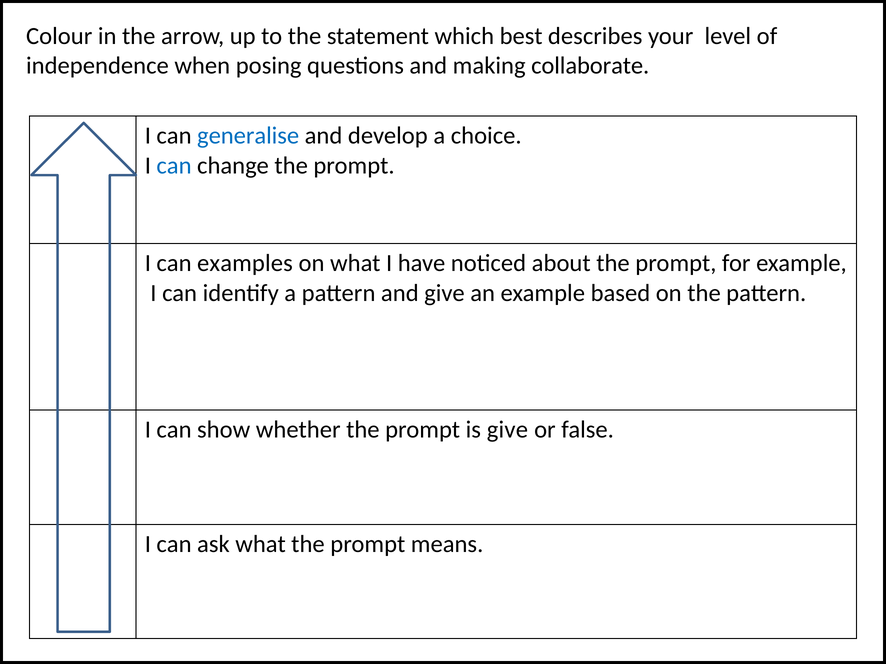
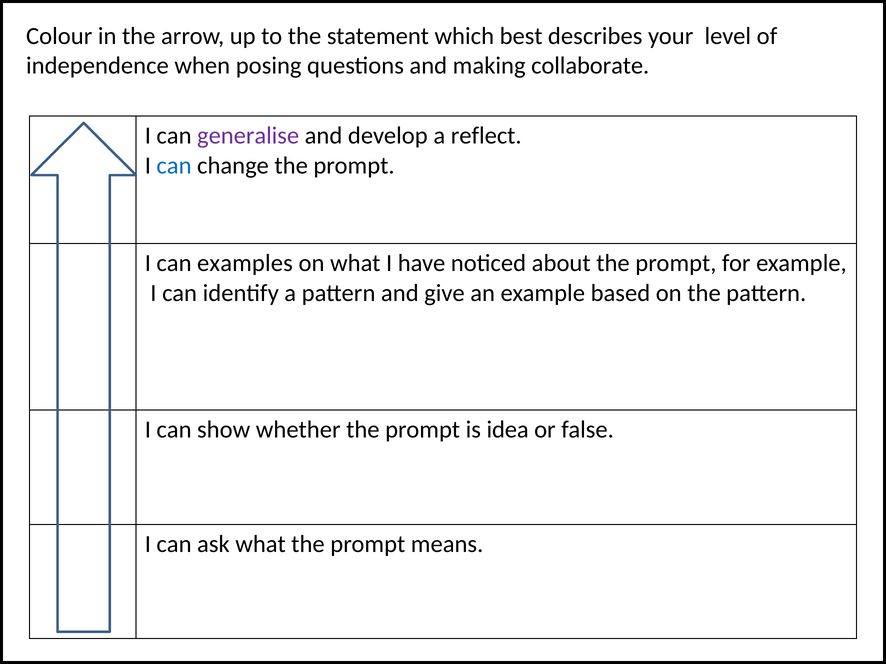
generalise colour: blue -> purple
choice: choice -> reflect
is give: give -> idea
